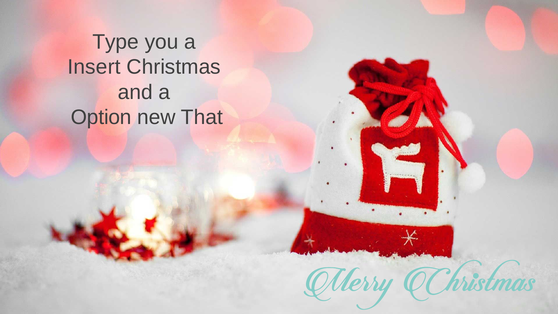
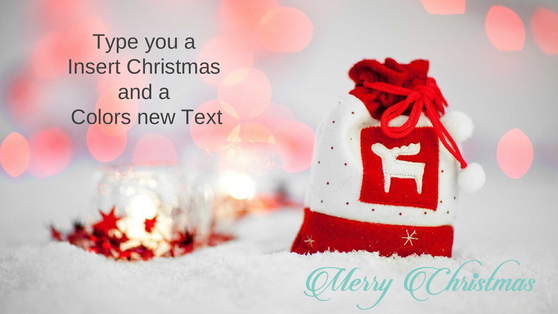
Option: Option -> Colors
That: That -> Text
